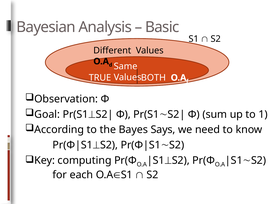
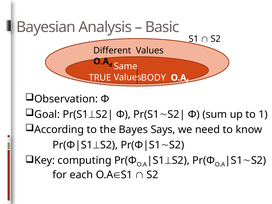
BOTH: BOTH -> BODY
